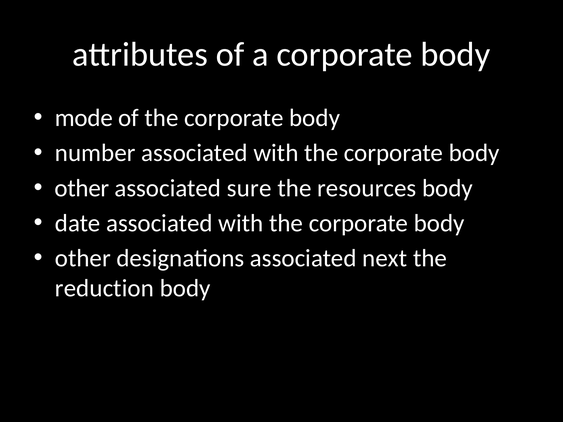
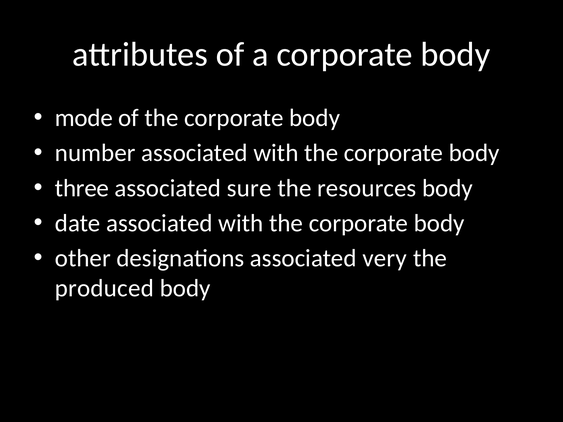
other at (82, 188): other -> three
next: next -> very
reduction: reduction -> produced
